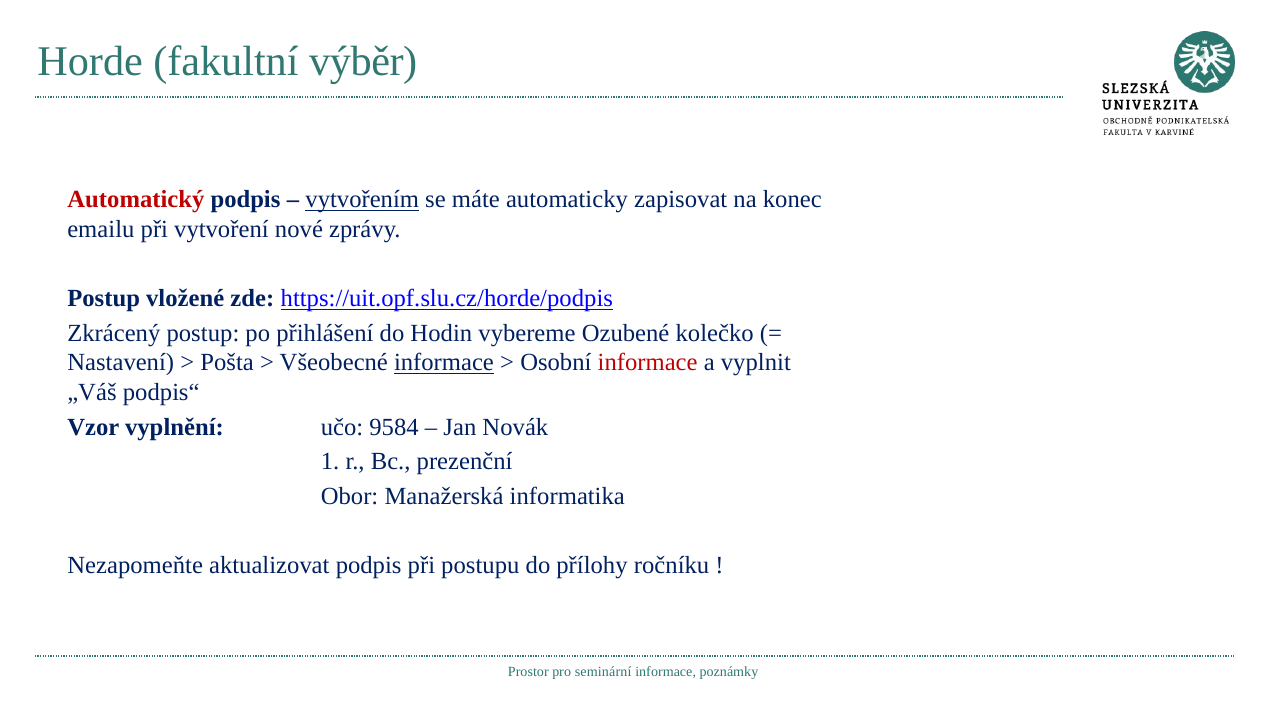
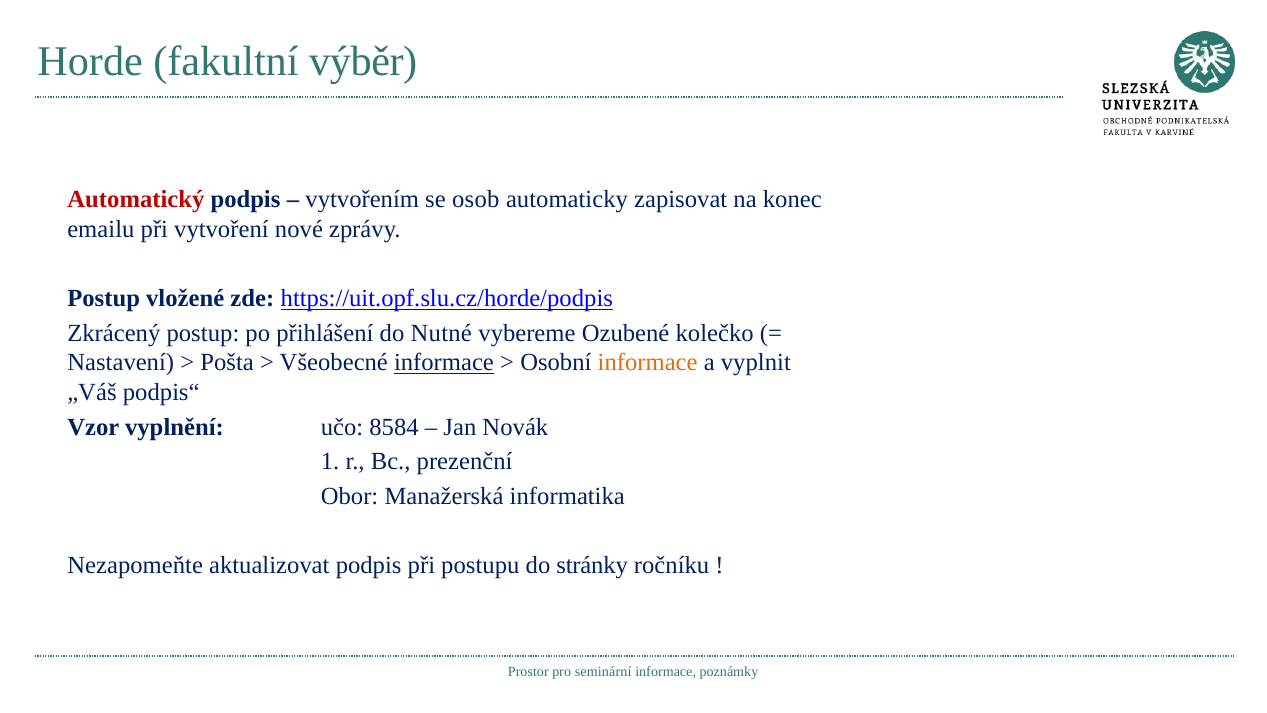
vytvořením underline: present -> none
máte: máte -> osob
Hodin: Hodin -> Nutné
informace at (648, 363) colour: red -> orange
9584: 9584 -> 8584
přílohy: přílohy -> stránky
